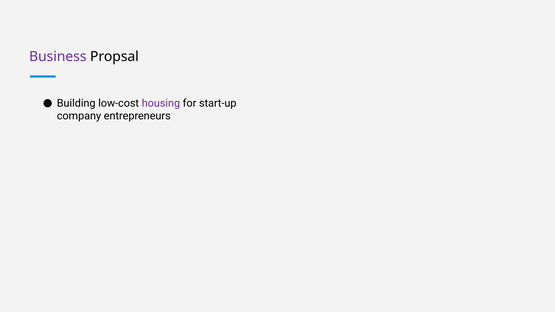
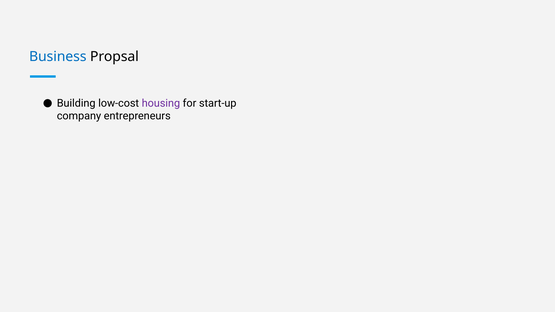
Business colour: purple -> blue
